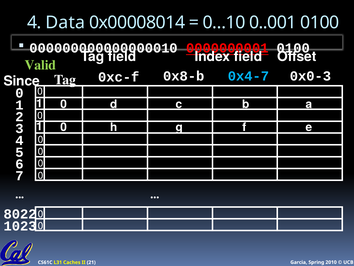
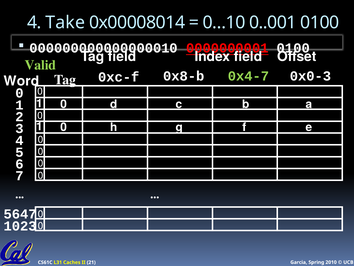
Data: Data -> Take
0x4-7 colour: light blue -> light green
Since: Since -> Word
8022: 8022 -> 5647
